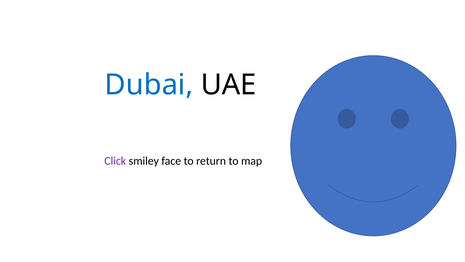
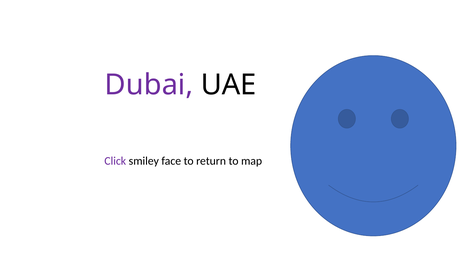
Dubai colour: blue -> purple
